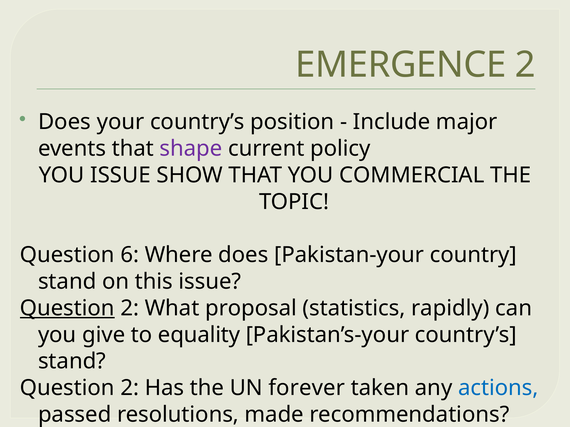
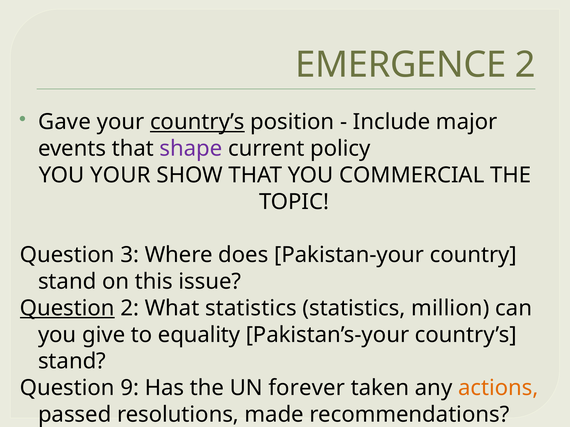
Does at (65, 122): Does -> Gave
country’s at (197, 122) underline: none -> present
YOU ISSUE: ISSUE -> YOUR
6: 6 -> 3
What proposal: proposal -> statistics
rapidly: rapidly -> million
2 at (130, 388): 2 -> 9
actions colour: blue -> orange
